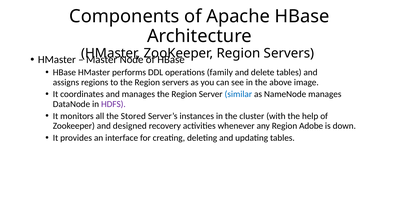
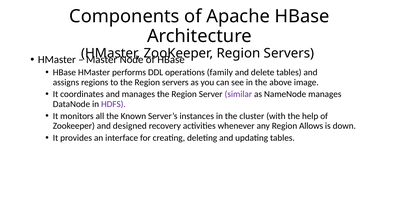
similar colour: blue -> purple
Stored: Stored -> Known
Adobe: Adobe -> Allows
